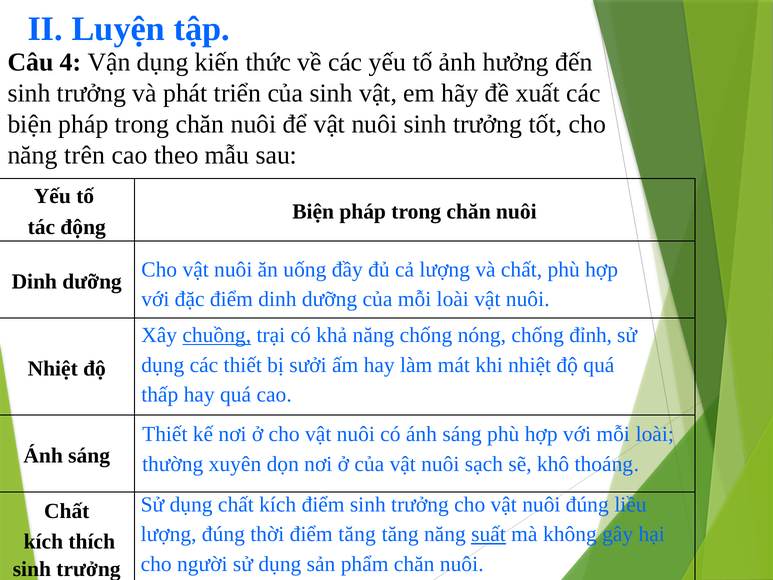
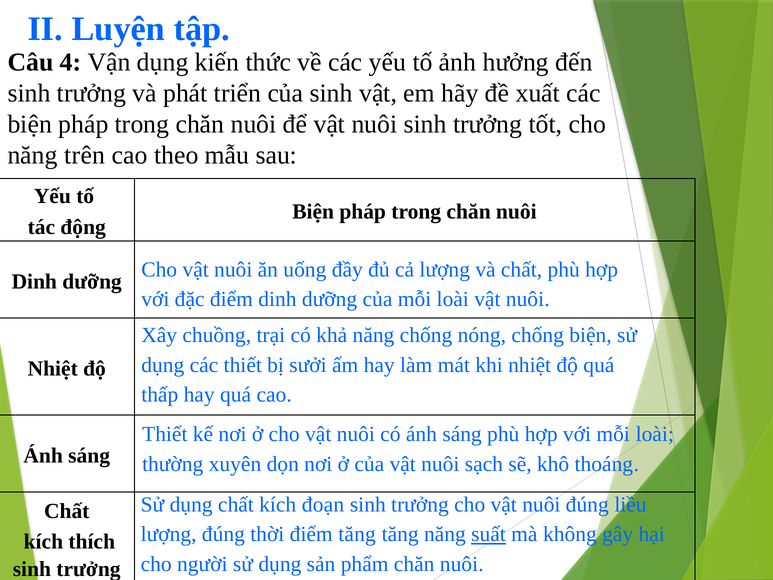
chuồng underline: present -> none
chống đỉnh: đỉnh -> biện
kích điểm: điểm -> đoạn
